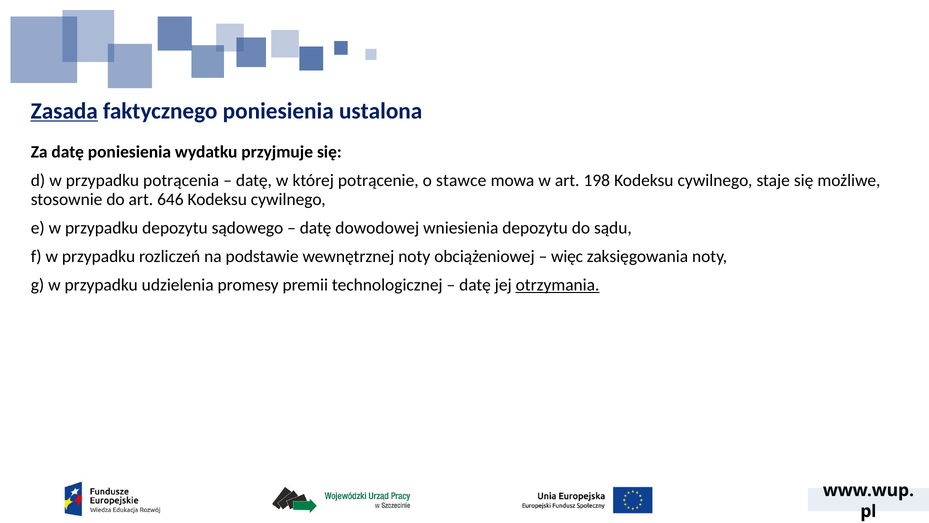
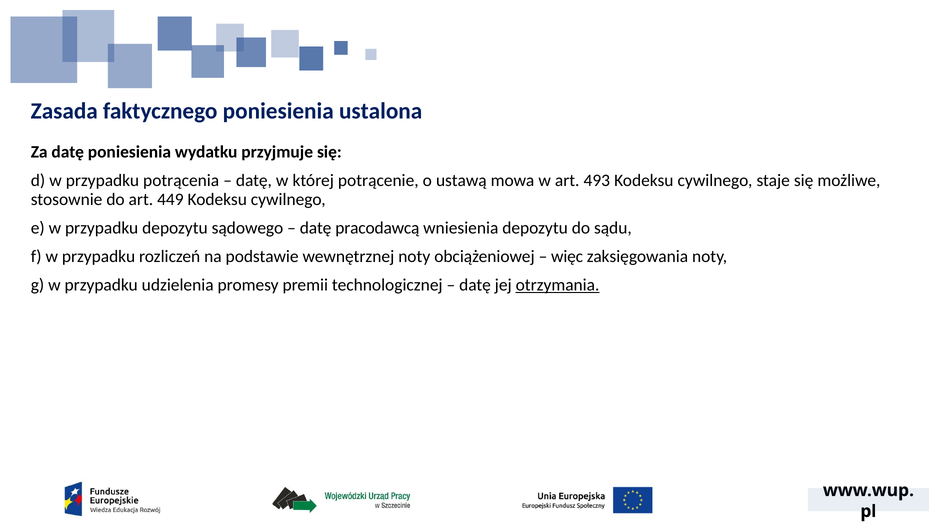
Zasada underline: present -> none
stawce: stawce -> ustawą
198: 198 -> 493
646: 646 -> 449
dowodowej: dowodowej -> pracodawcą
